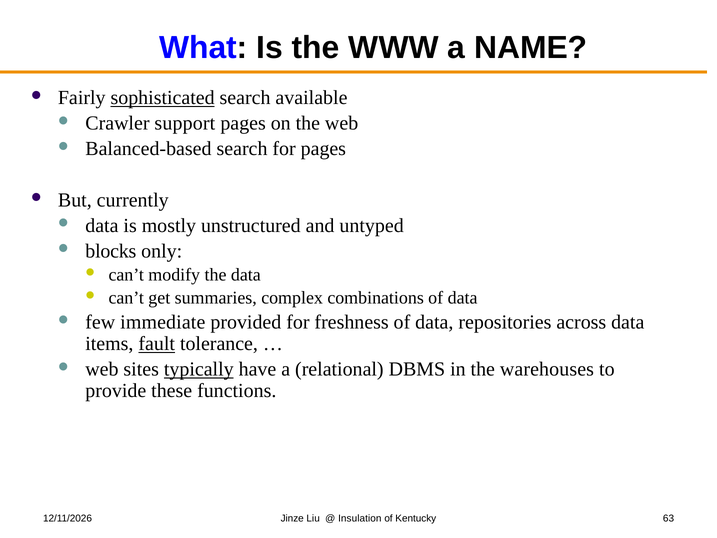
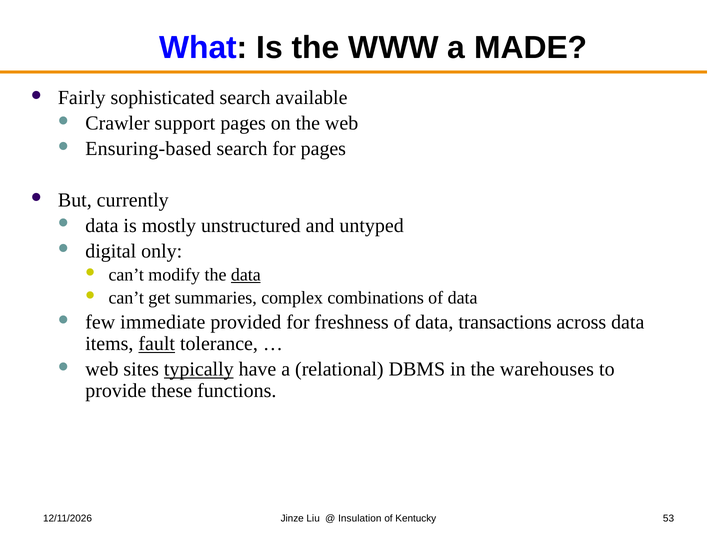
NAME: NAME -> MADE
sophisticated underline: present -> none
Balanced-based: Balanced-based -> Ensuring-based
blocks: blocks -> digital
data at (246, 275) underline: none -> present
repositories: repositories -> transactions
63: 63 -> 53
